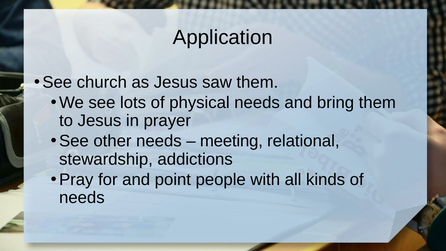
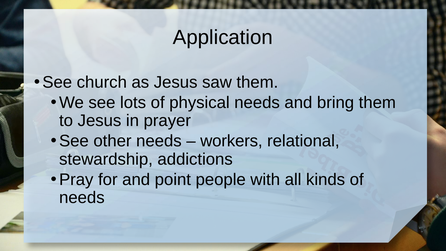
meeting: meeting -> workers
